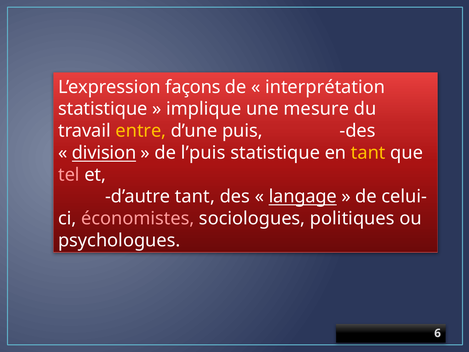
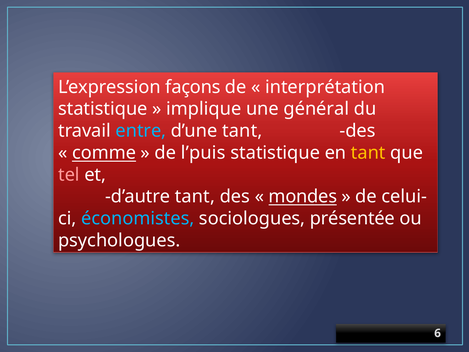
mesure: mesure -> général
entre colour: yellow -> light blue
d’une puis: puis -> tant
division: division -> comme
langage: langage -> mondes
économistes colour: pink -> light blue
politiques: politiques -> présentée
